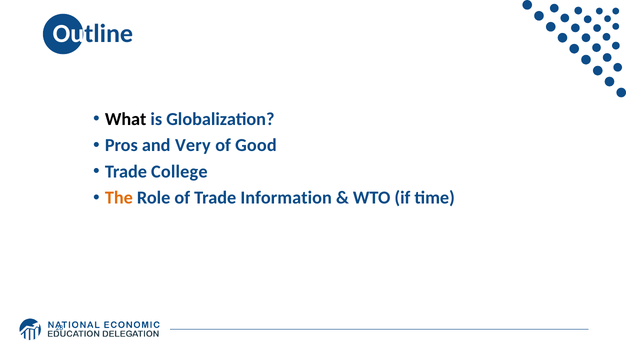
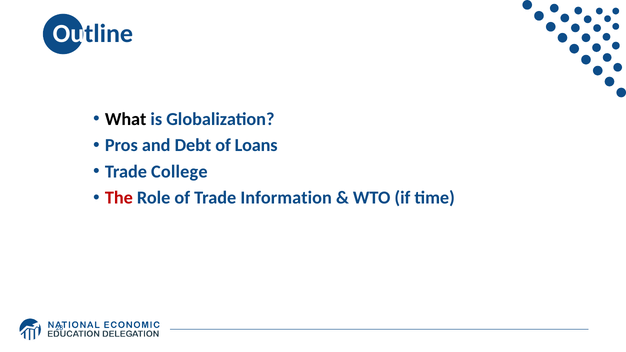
Very: Very -> Debt
Good: Good -> Loans
The colour: orange -> red
